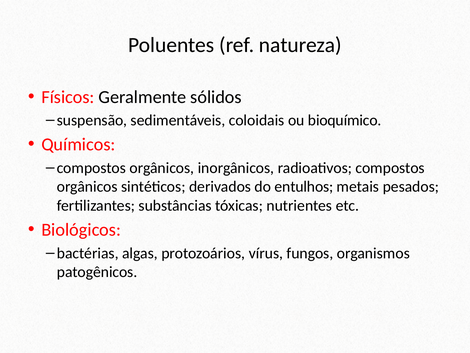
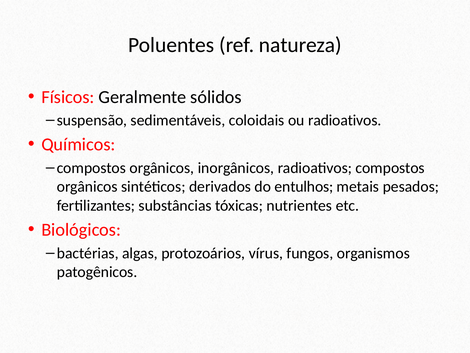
ou bioquímico: bioquímico -> radioativos
